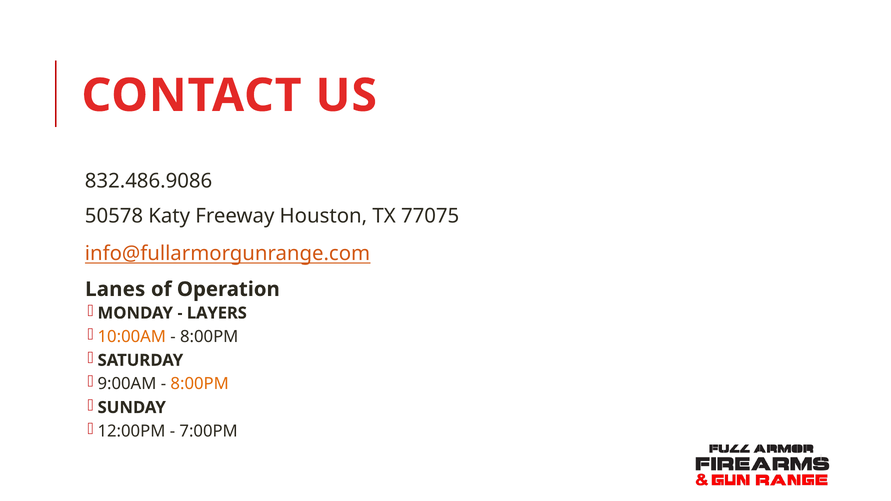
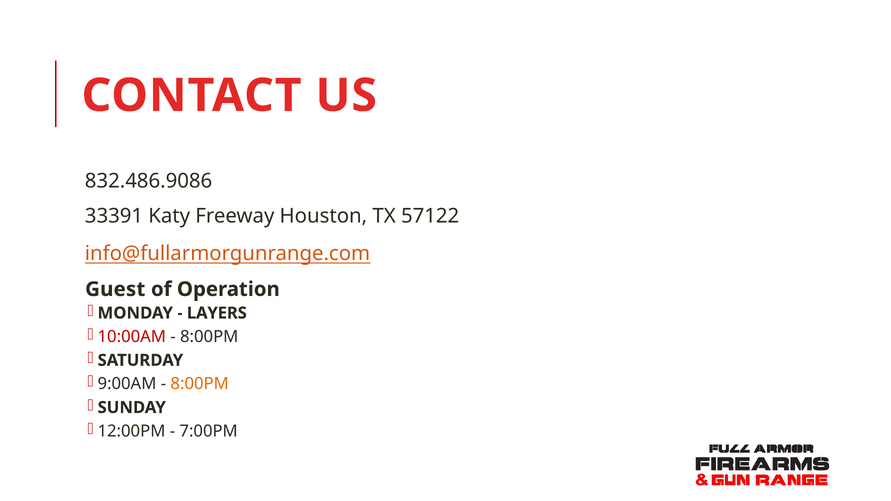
50578: 50578 -> 33391
77075: 77075 -> 57122
Lanes: Lanes -> Guest
10:00AM colour: orange -> red
